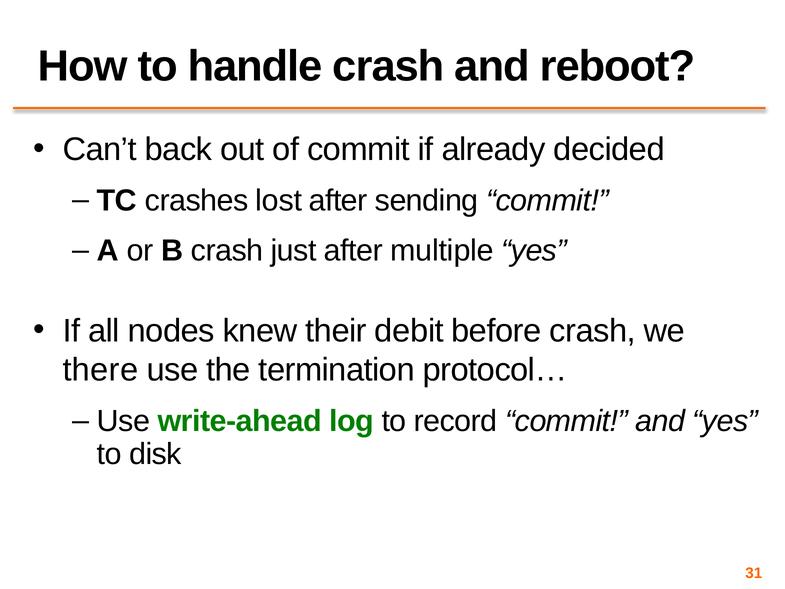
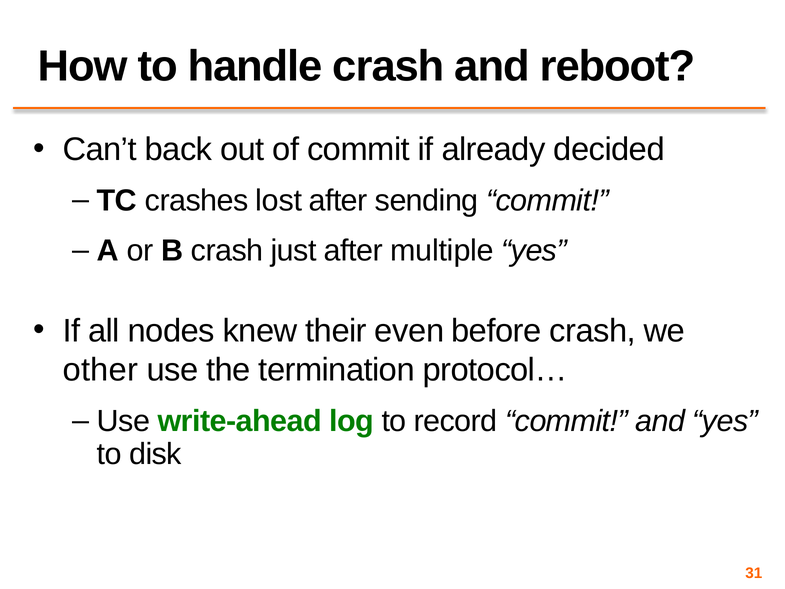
debit: debit -> even
there: there -> other
